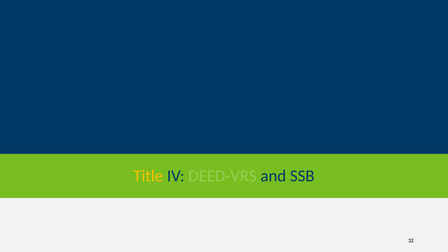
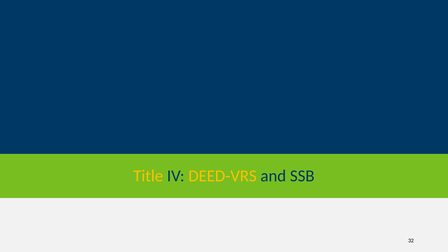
DEED-VRS colour: light green -> yellow
